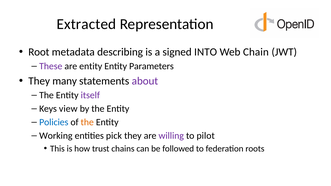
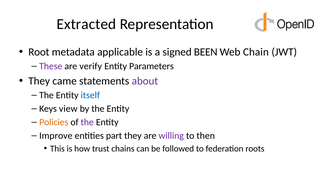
describing: describing -> applicable
INTO: INTO -> BEEN
are entity: entity -> verify
many: many -> came
itself colour: purple -> blue
Policies colour: blue -> orange
the at (87, 122) colour: orange -> purple
Working: Working -> Improve
pick: pick -> part
pilot: pilot -> then
